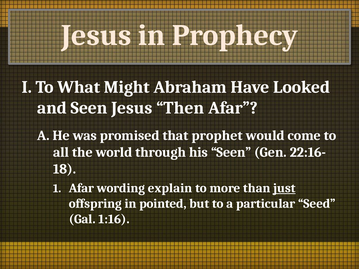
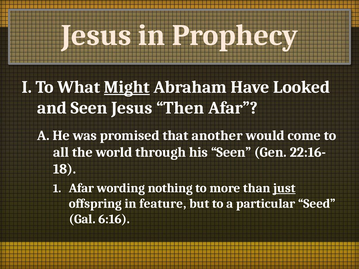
Might underline: none -> present
prophet: prophet -> another
explain: explain -> nothing
pointed: pointed -> feature
1:16: 1:16 -> 6:16
